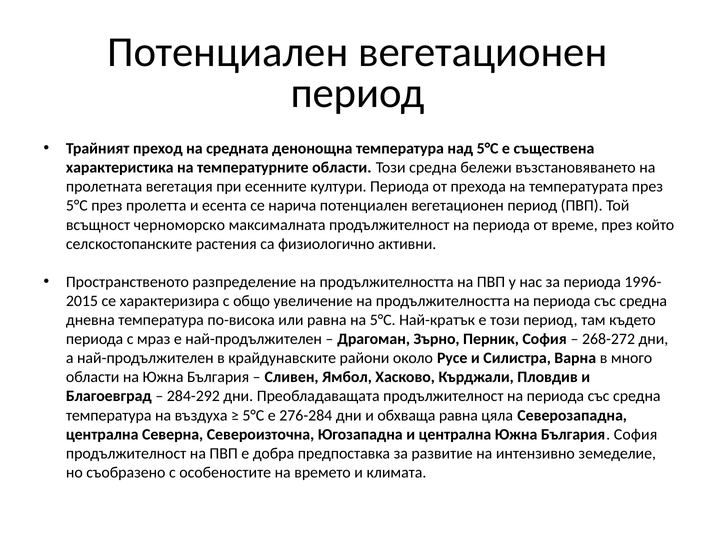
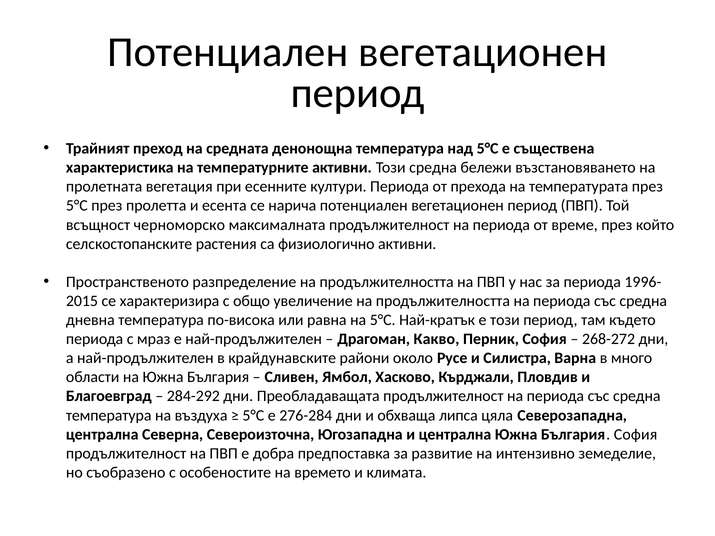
температурните области: области -> активни
Зърно: Зърно -> Какво
обхваща равна: равна -> липса
